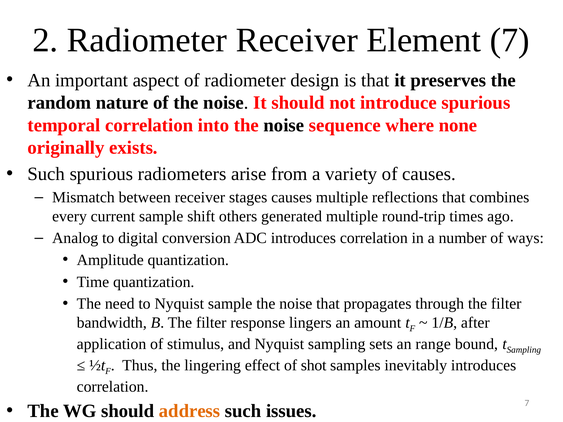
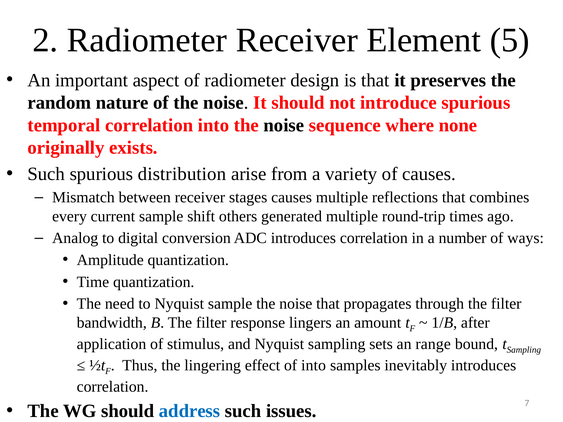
Element 7: 7 -> 5
radiometers: radiometers -> distribution
of shot: shot -> into
address colour: orange -> blue
